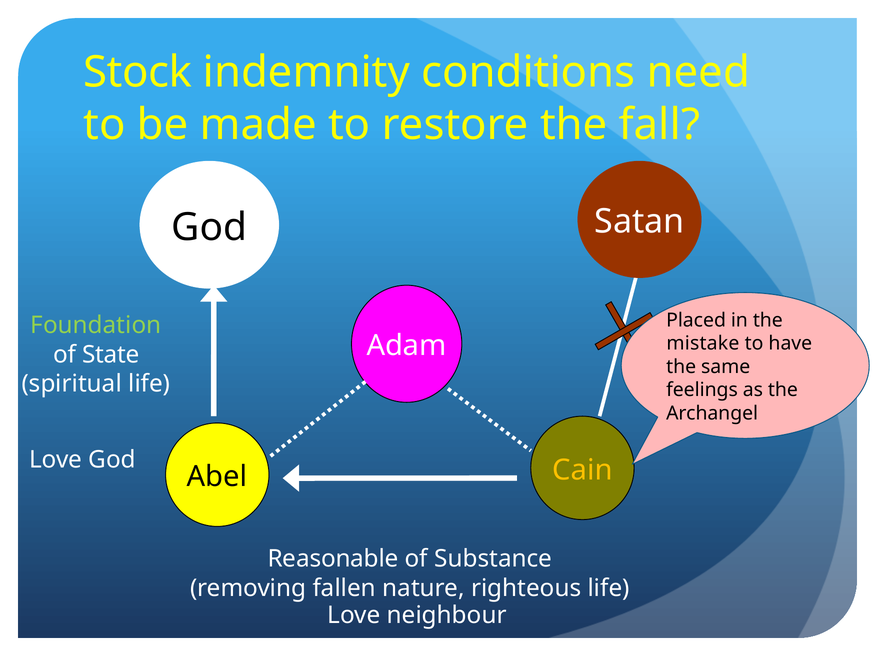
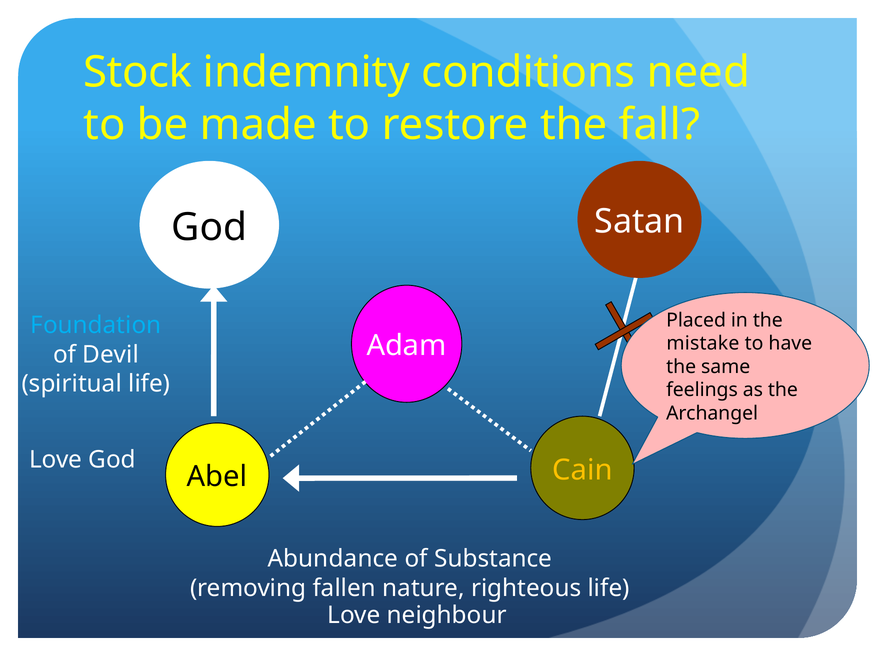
Foundation colour: light green -> light blue
State: State -> Devil
Reasonable: Reasonable -> Abundance
